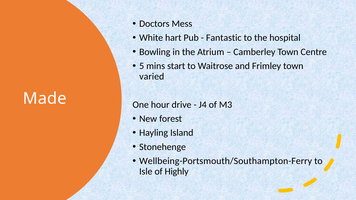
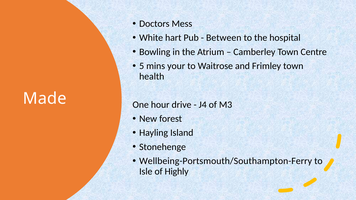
Fantastic: Fantastic -> Between
start: start -> your
varied: varied -> health
